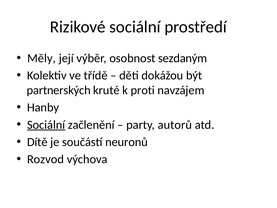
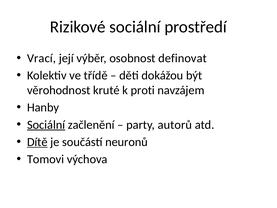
Měly: Měly -> Vrací
sezdaným: sezdaným -> definovat
partnerských: partnerských -> věrohodnost
Dítě underline: none -> present
Rozvod: Rozvod -> Tomovi
